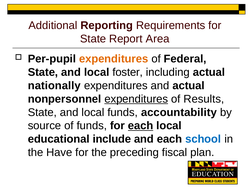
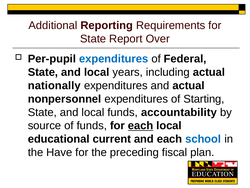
Area: Area -> Over
expenditures at (114, 59) colour: orange -> blue
foster: foster -> years
expenditures at (136, 99) underline: present -> none
Results: Results -> Starting
include: include -> current
